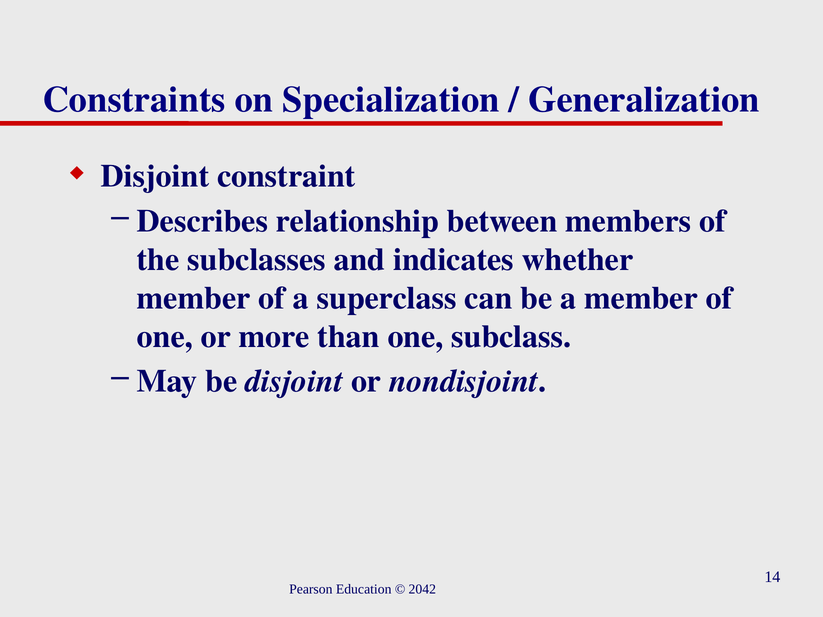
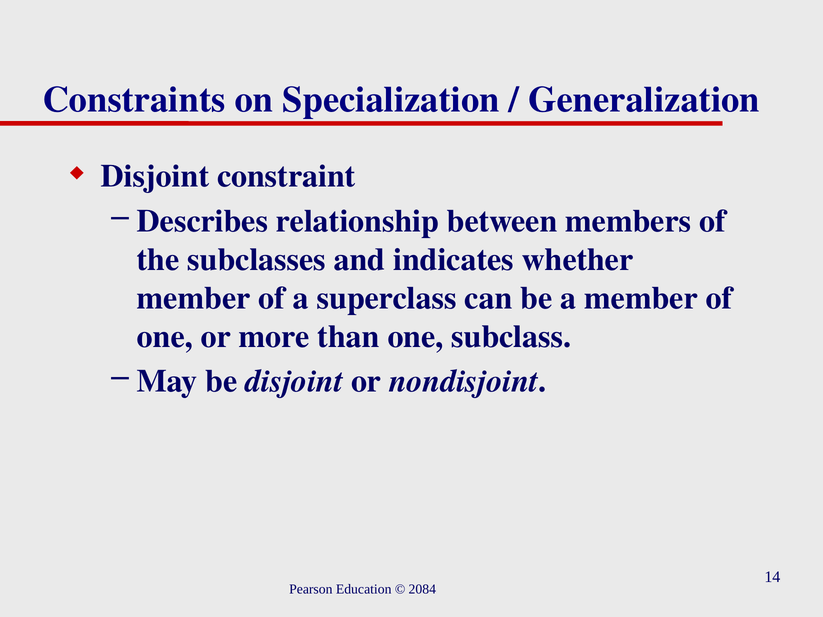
2042: 2042 -> 2084
